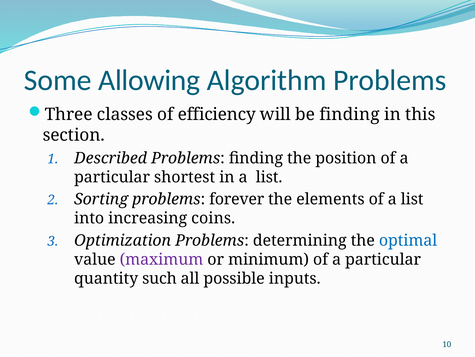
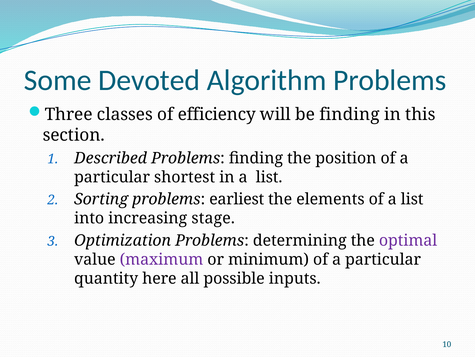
Allowing: Allowing -> Devoted
forever: forever -> earliest
coins: coins -> stage
optimal colour: blue -> purple
such: such -> here
